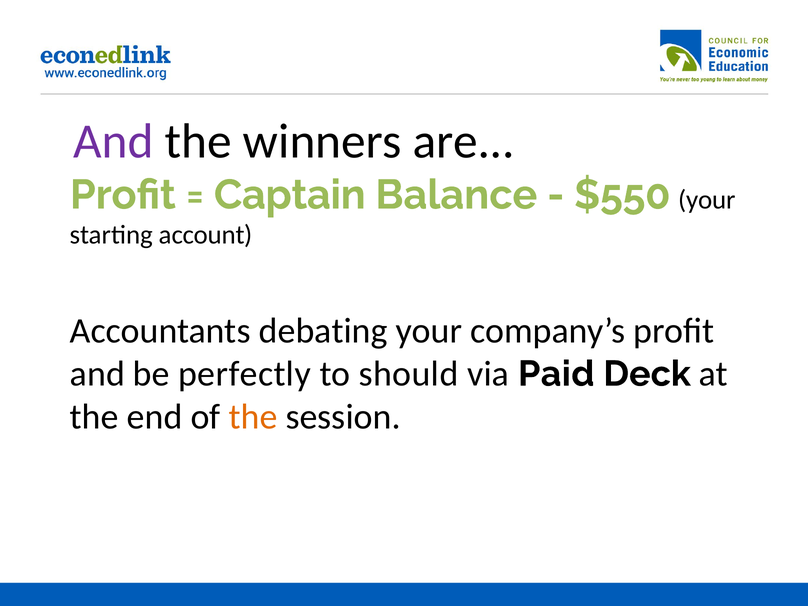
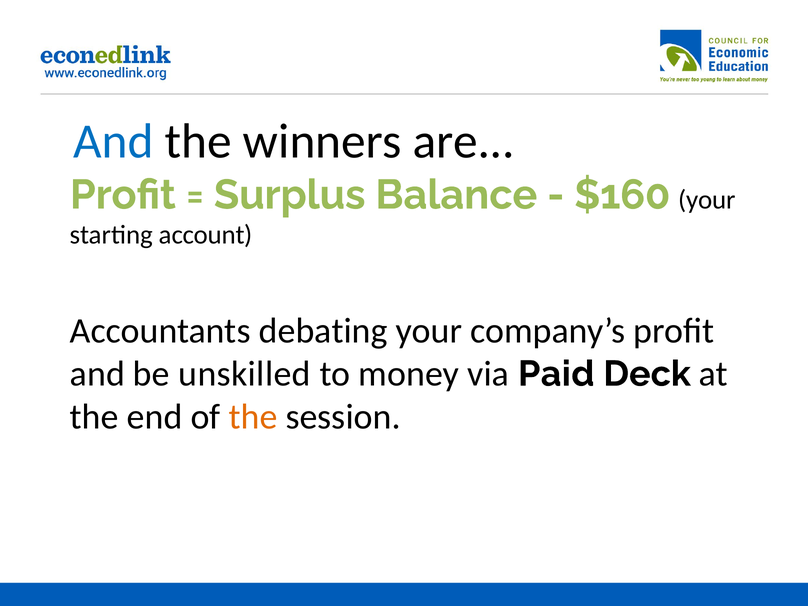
And at (114, 141) colour: purple -> blue
Captain: Captain -> Surplus
$550: $550 -> $160
perfectly: perfectly -> unskilled
should: should -> money
